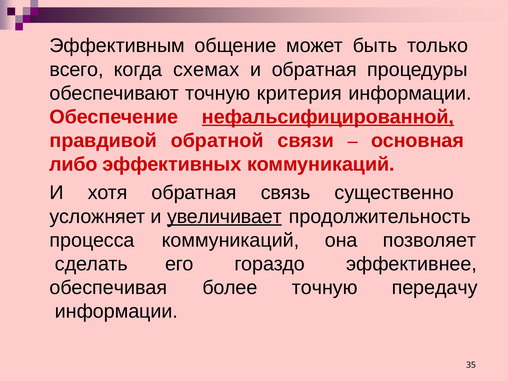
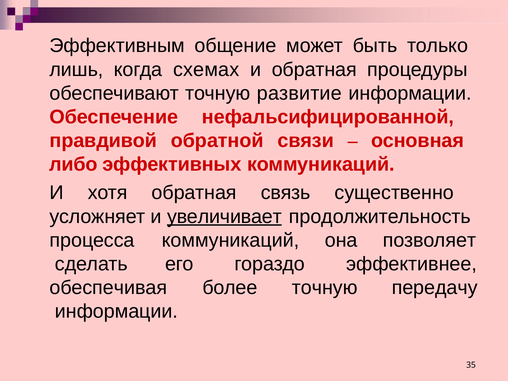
всего: всего -> лишь
критерия: критерия -> развитие
нефальсифицированной underline: present -> none
